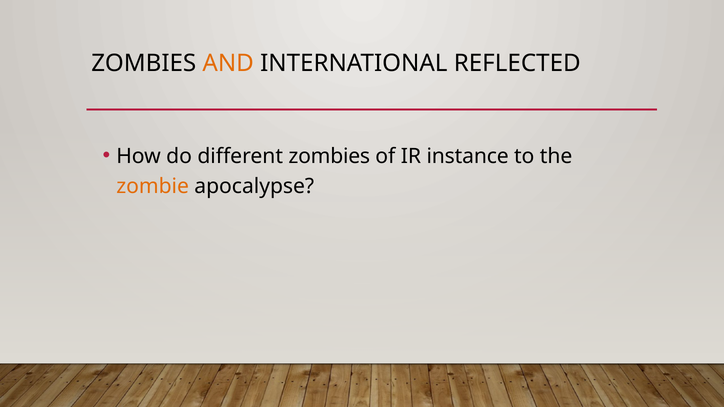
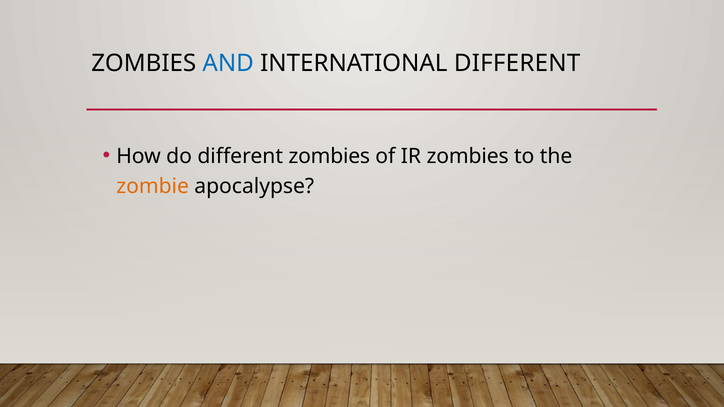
AND colour: orange -> blue
INTERNATIONAL REFLECTED: REFLECTED -> DIFFERENT
IR instance: instance -> zombies
